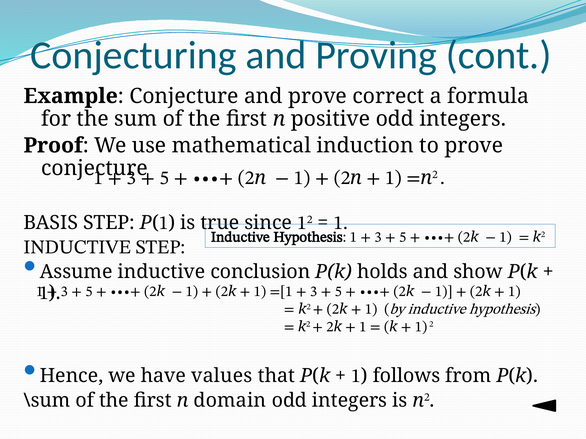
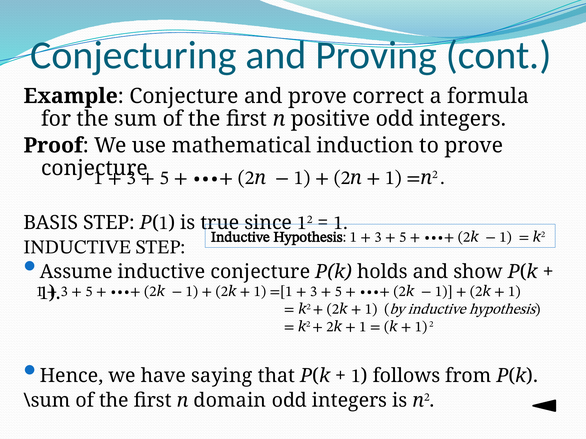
conclusion at (260, 272): conclusion -> conjecture
values: values -> saying
